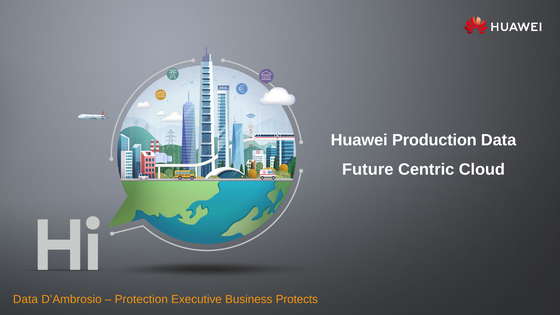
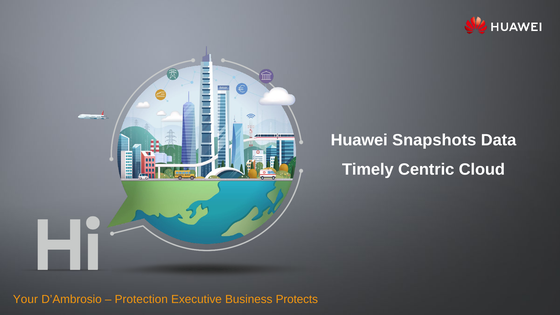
Production: Production -> Snapshots
Future: Future -> Timely
Data at (25, 299): Data -> Your
